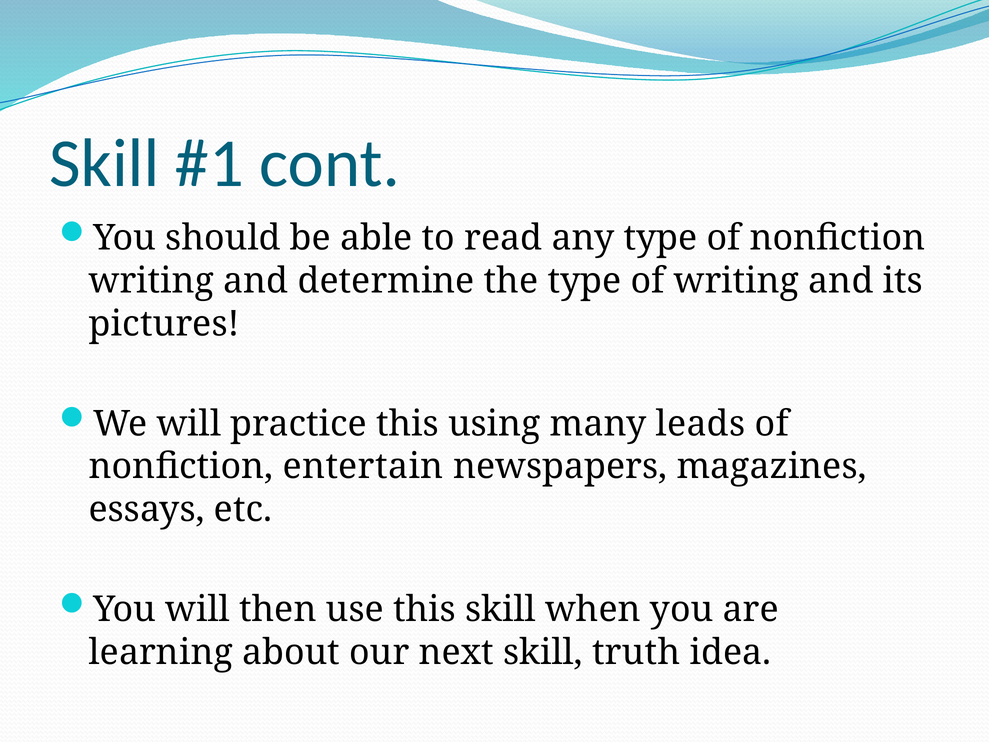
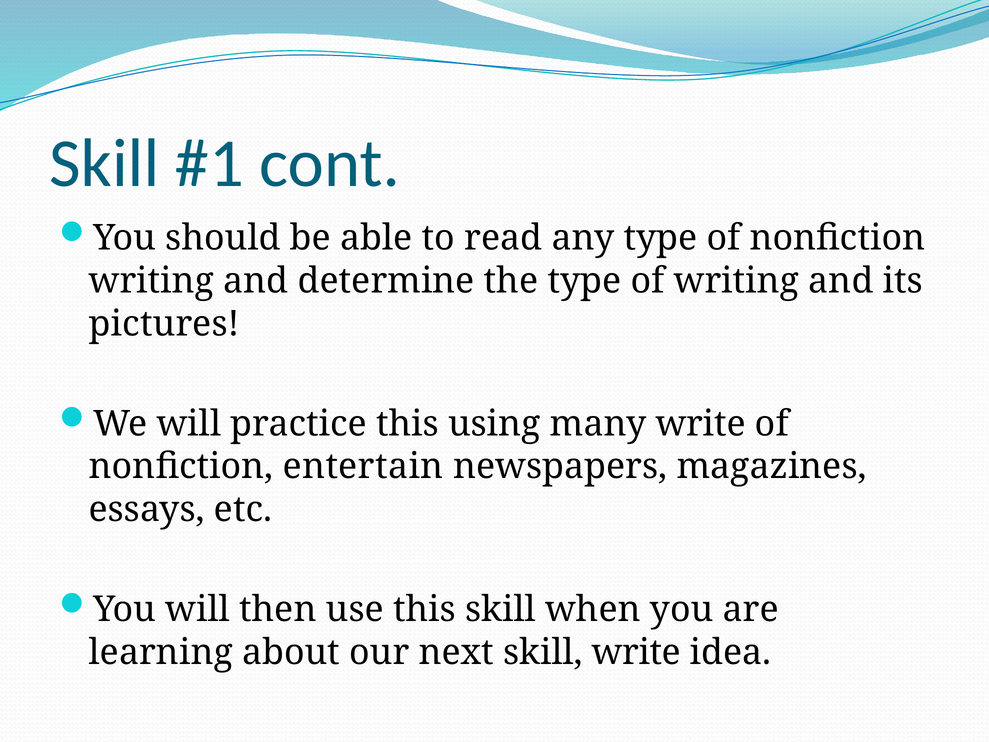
many leads: leads -> write
skill truth: truth -> write
